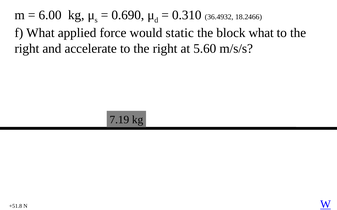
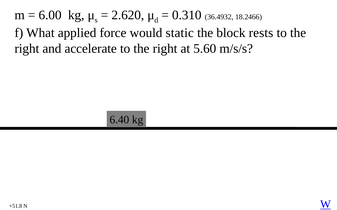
0.690: 0.690 -> 2.620
block what: what -> rests
7.19: 7.19 -> 6.40
